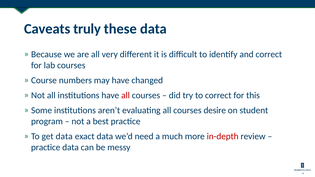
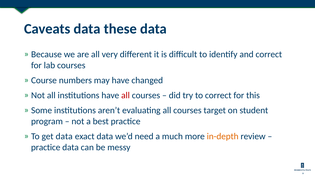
Caveats truly: truly -> data
desire: desire -> target
in-depth colour: red -> orange
